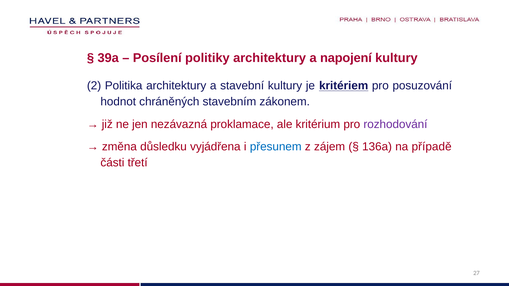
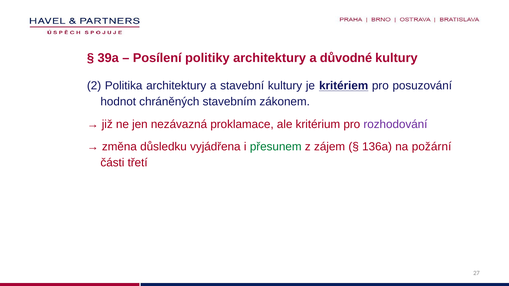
napojení: napojení -> důvodné
přesunem colour: blue -> green
případě: případě -> požární
